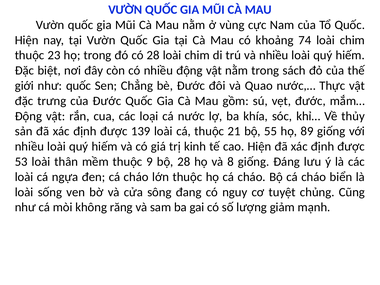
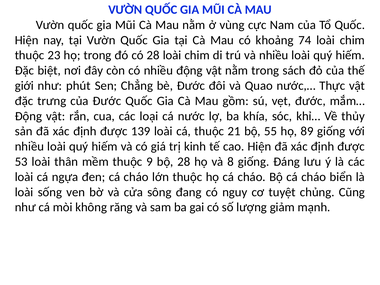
như quốc: quốc -> phút
